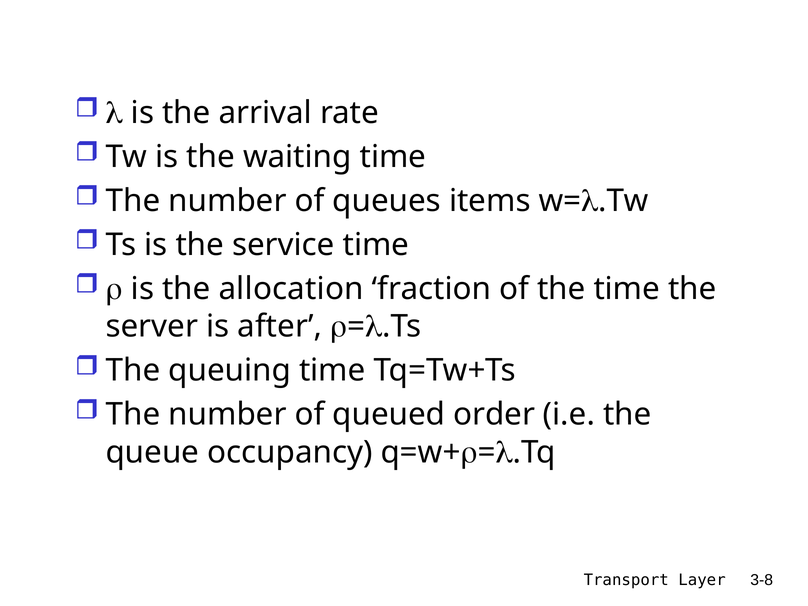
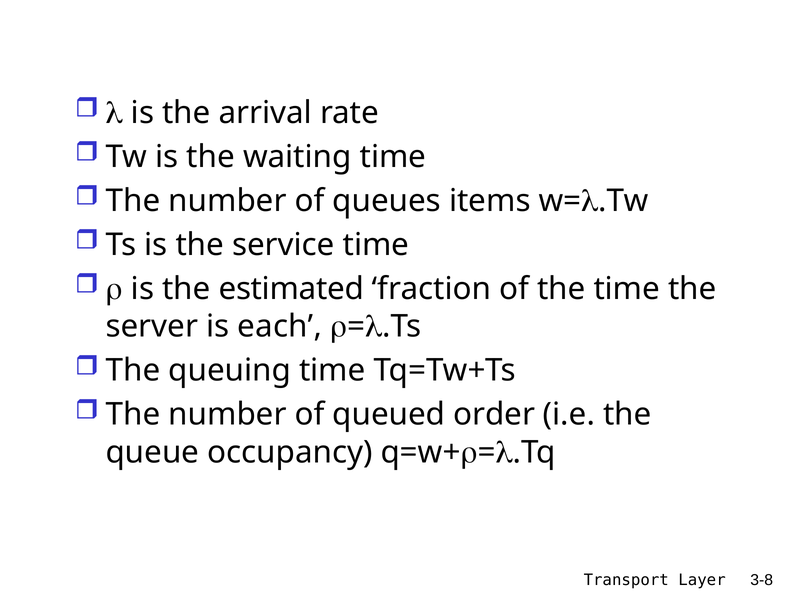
allocation: allocation -> estimated
after: after -> each
